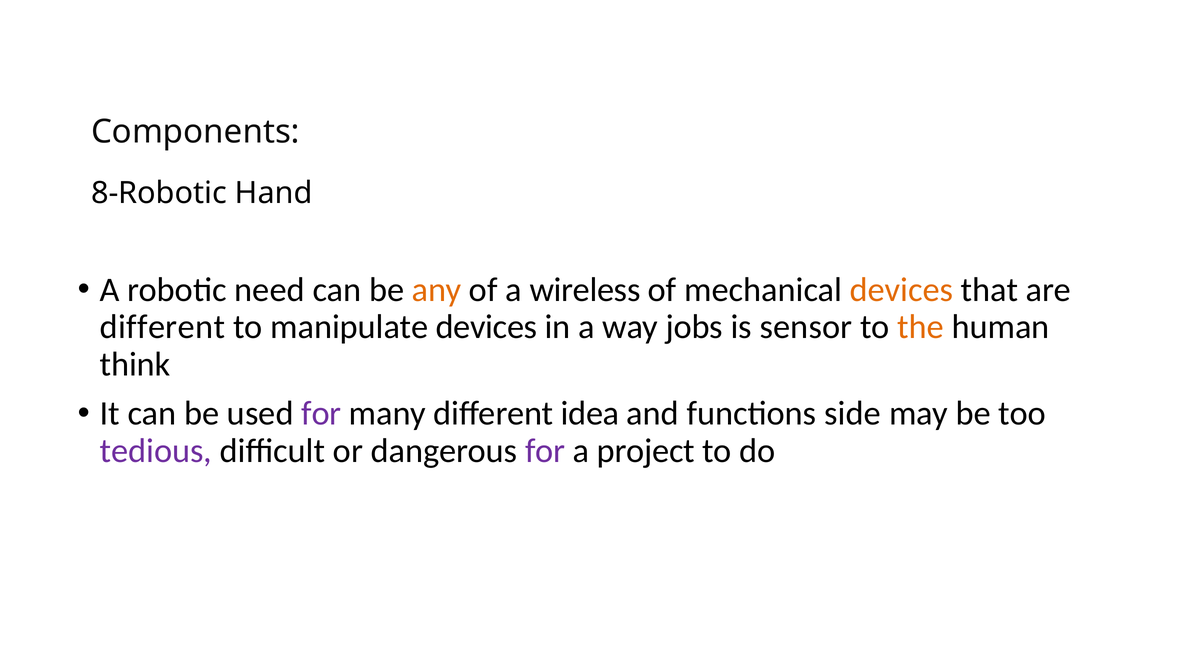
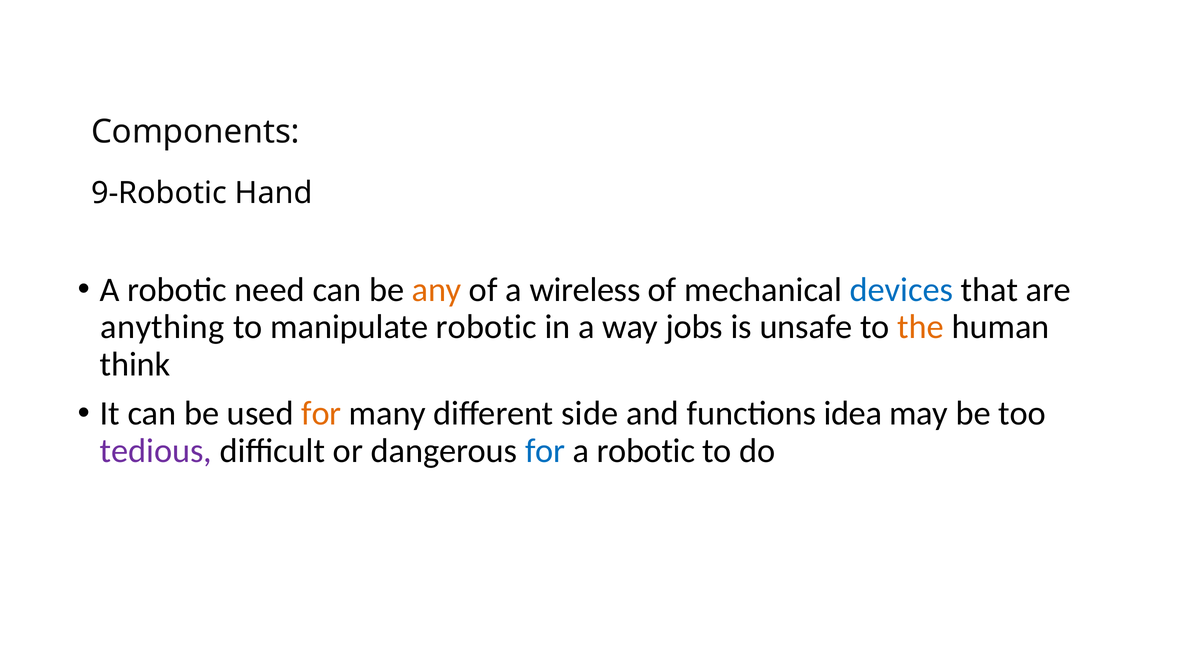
8-Robotic: 8-Robotic -> 9-Robotic
devices at (901, 290) colour: orange -> blue
different at (162, 327): different -> anything
manipulate devices: devices -> robotic
sensor: sensor -> unsafe
for at (321, 414) colour: purple -> orange
idea: idea -> side
side: side -> idea
for at (545, 451) colour: purple -> blue
project at (646, 451): project -> robotic
